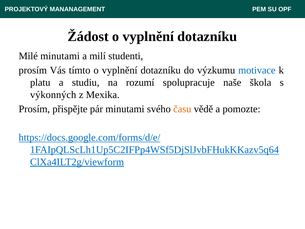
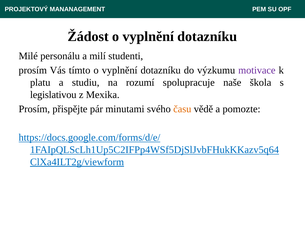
Milé minutami: minutami -> personálu
motivace colour: blue -> purple
výkonných: výkonných -> legislativou
